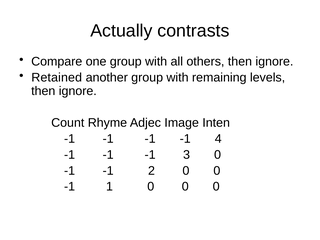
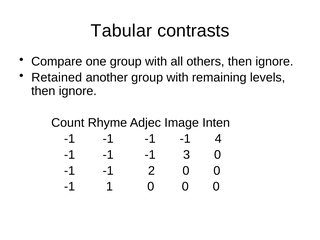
Actually: Actually -> Tabular
